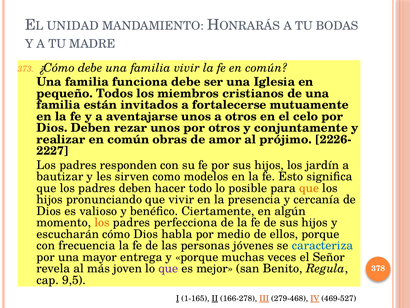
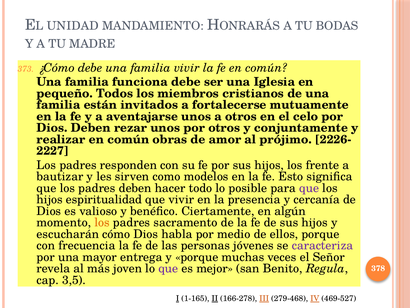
jardín: jardín -> frente
que at (309, 188) colour: orange -> purple
pronunciando: pronunciando -> espiritualidad
perfecciona: perfecciona -> sacramento
caracteriza colour: blue -> purple
9,5: 9,5 -> 3,5
